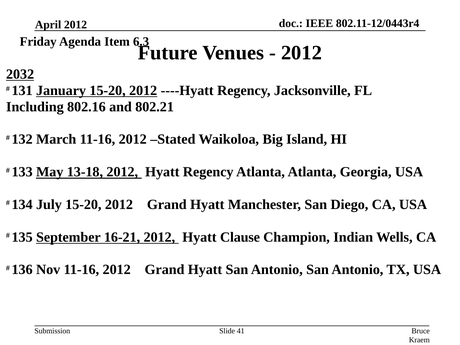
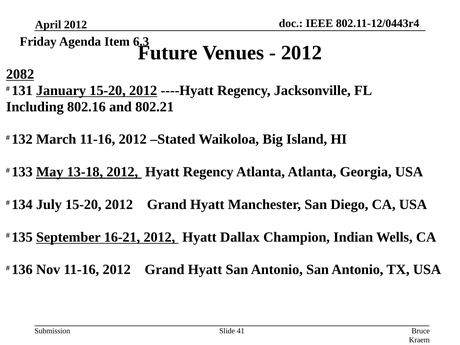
2032: 2032 -> 2082
Clause: Clause -> Dallax
